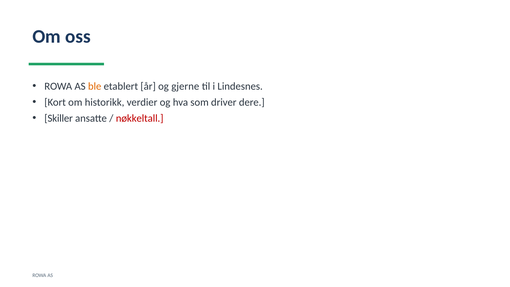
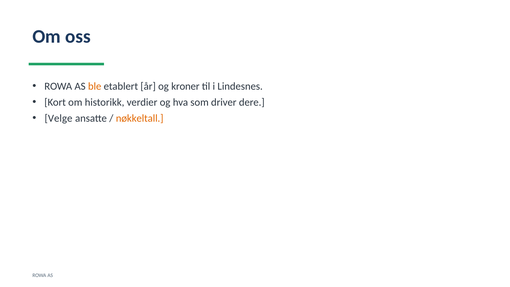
gjerne: gjerne -> kroner
Skiller: Skiller -> Velge
nøkkeltall colour: red -> orange
